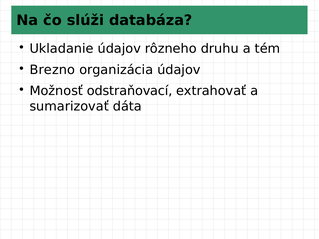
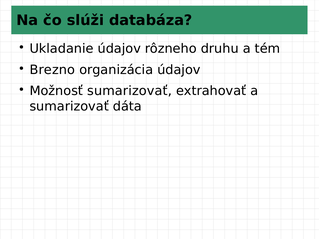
Možnosť odstraňovací: odstraňovací -> sumarizovať
